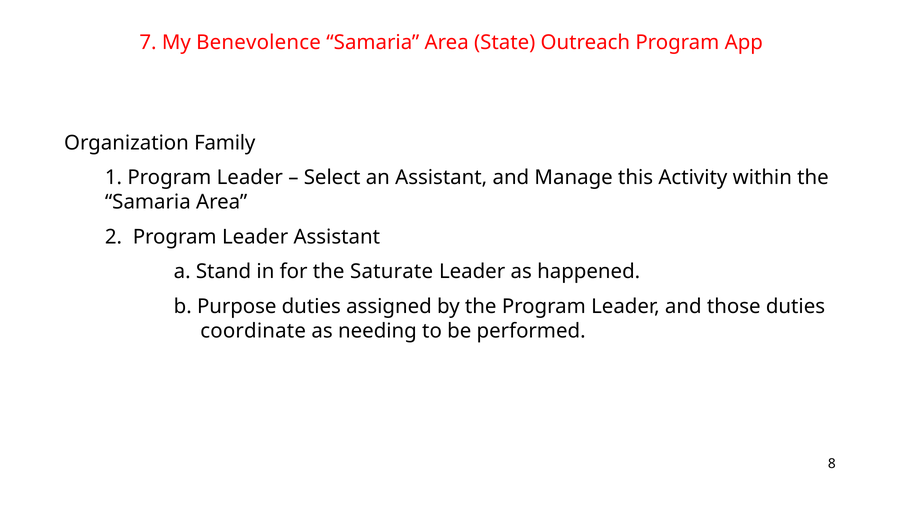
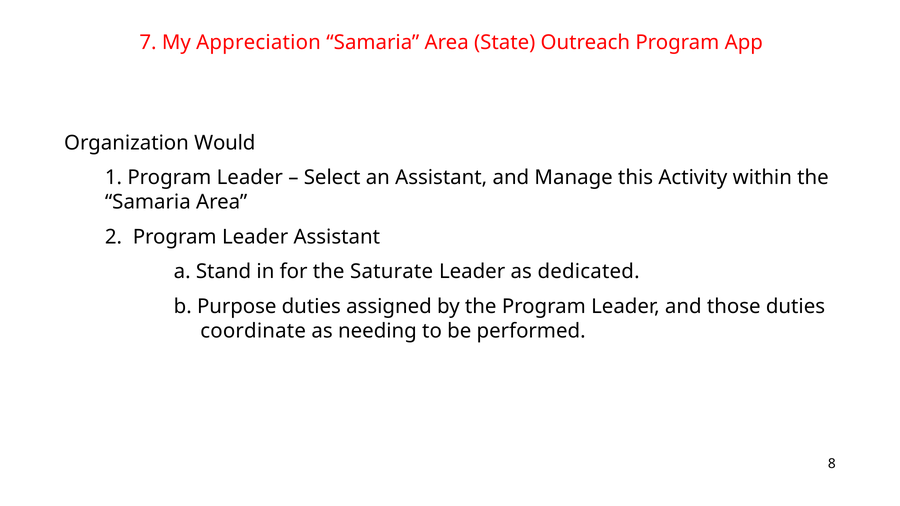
Benevolence: Benevolence -> Appreciation
Family: Family -> Would
happened: happened -> dedicated
